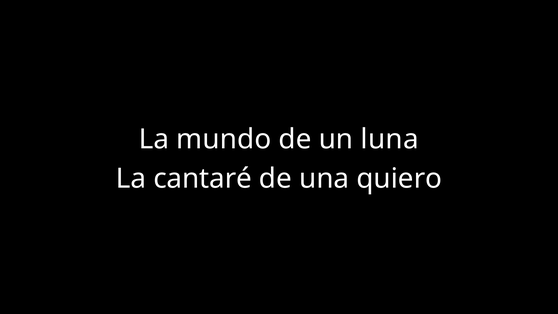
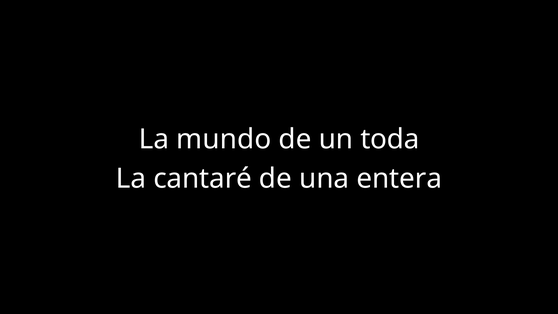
luna: luna -> toda
quiero: quiero -> entera
